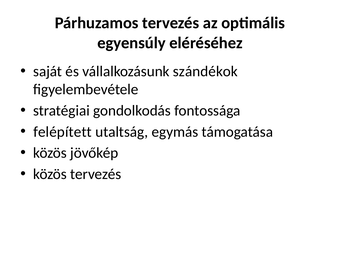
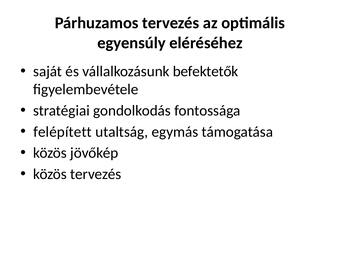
szándékok: szándékok -> befektetők
